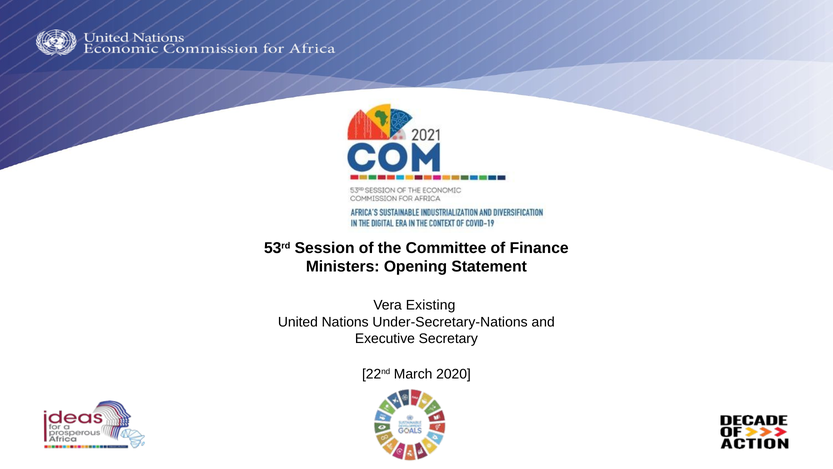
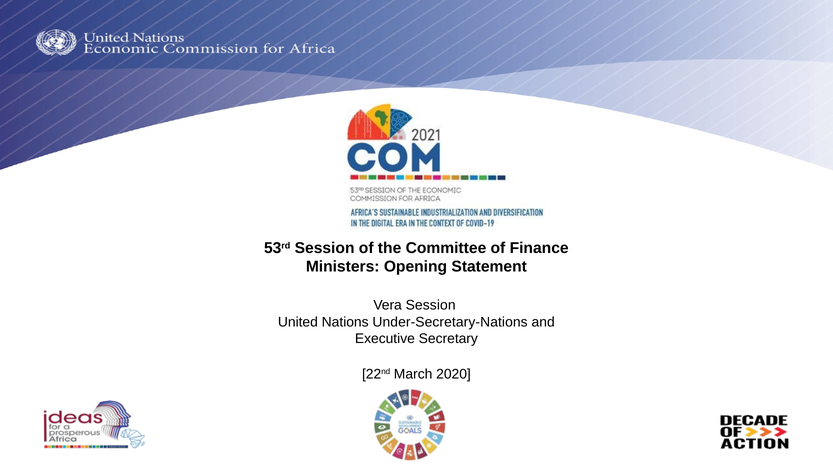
Vera Existing: Existing -> Session
